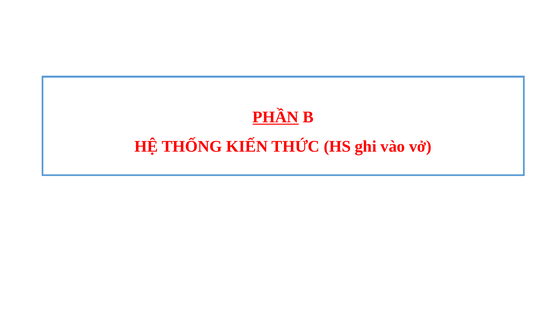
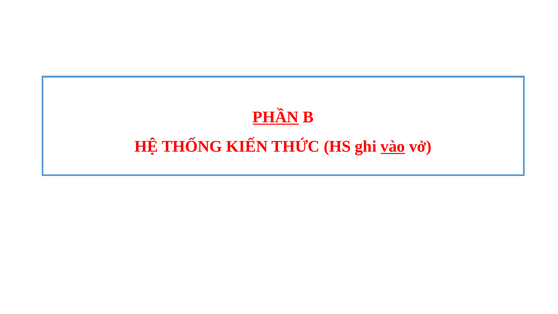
vào underline: none -> present
